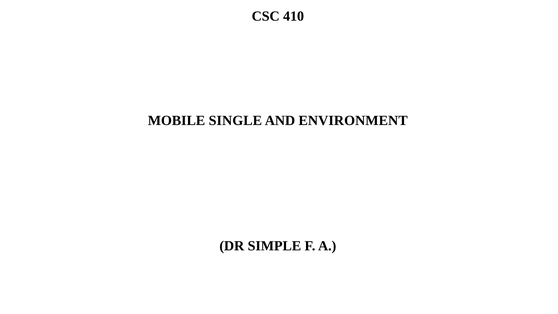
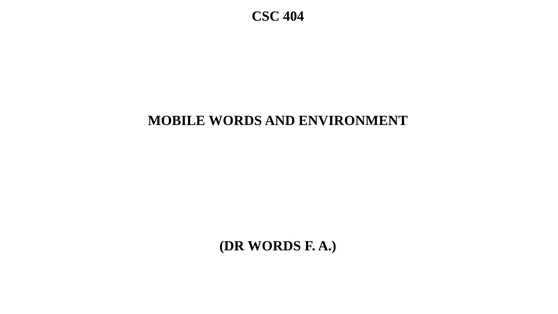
410: 410 -> 404
MOBILE SINGLE: SINGLE -> WORDS
DR SIMPLE: SIMPLE -> WORDS
